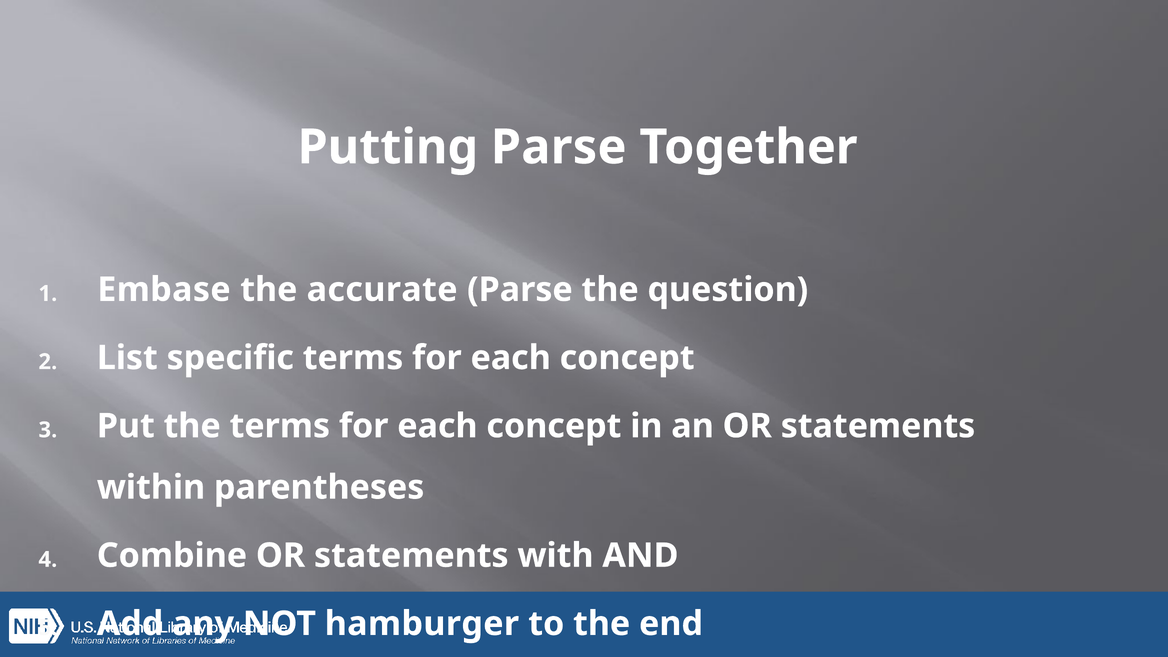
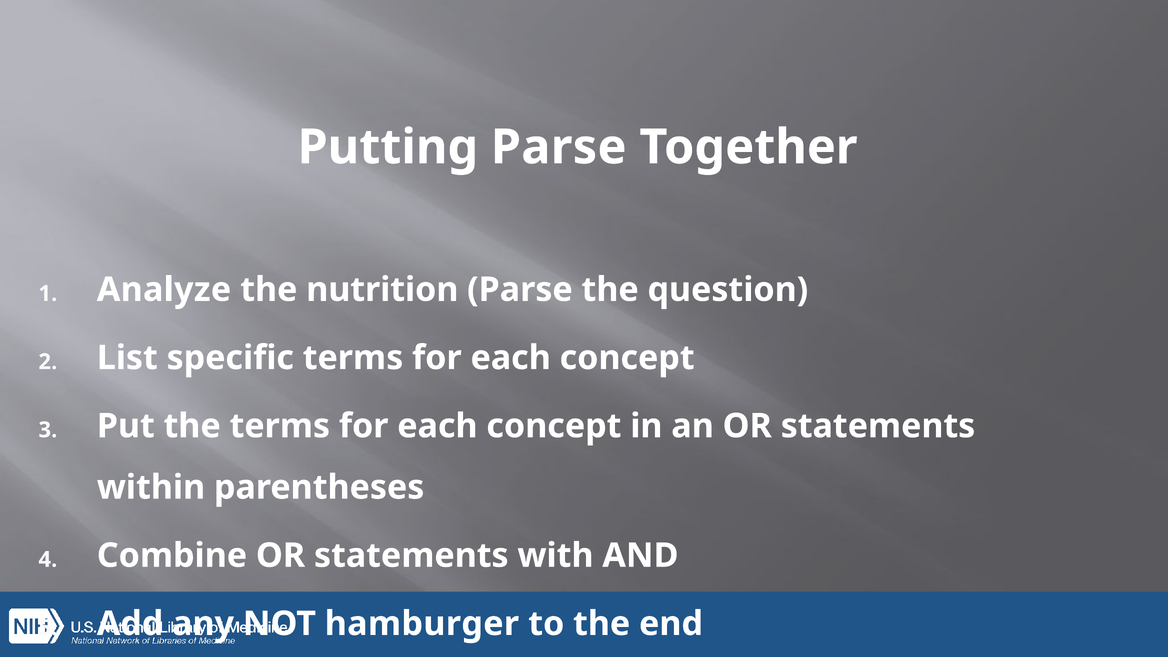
Embase: Embase -> Analyze
accurate: accurate -> nutrition
